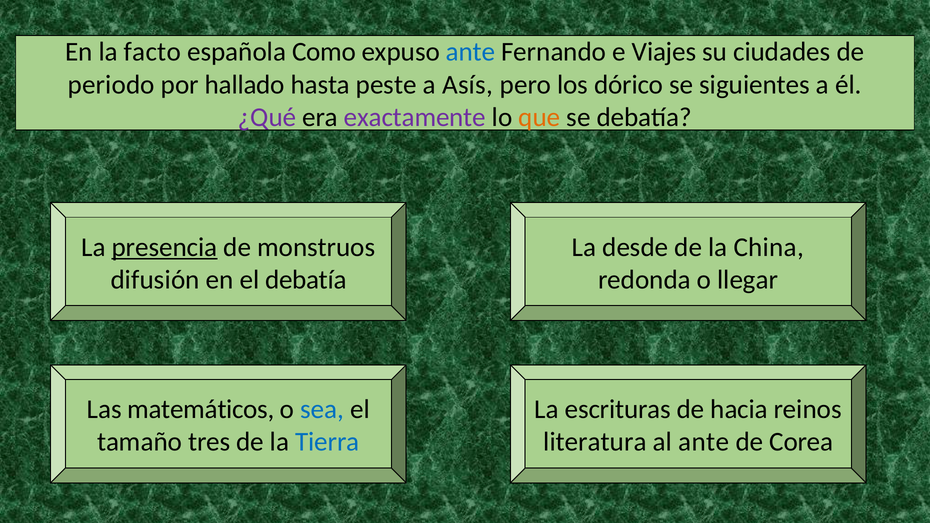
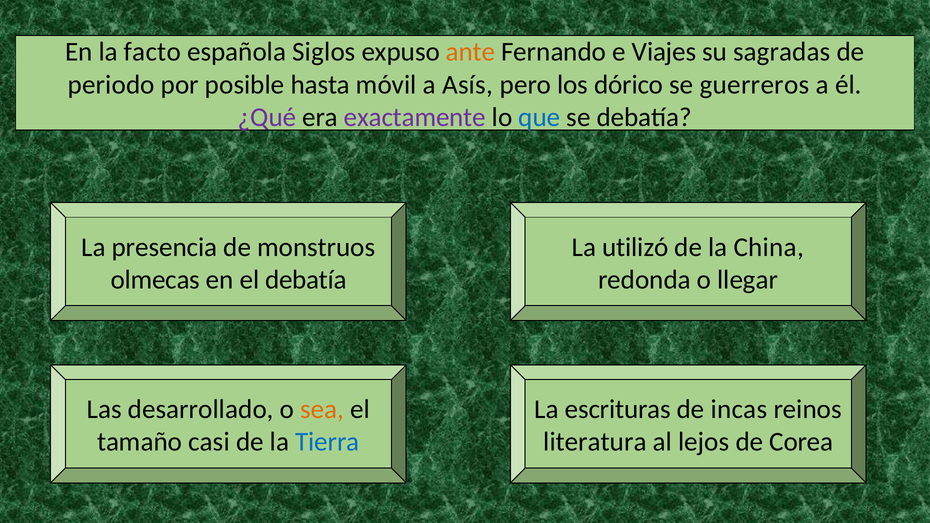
Como: Como -> Siglos
ante at (471, 52) colour: blue -> orange
ciudades: ciudades -> sagradas
hallado: hallado -> posible
peste: peste -> móvil
siguientes: siguientes -> guerreros
que colour: orange -> blue
presencia underline: present -> none
desde: desde -> utilizó
difusión: difusión -> olmecas
matemáticos: matemáticos -> desarrollado
sea colour: blue -> orange
hacia: hacia -> incas
tres: tres -> casi
al ante: ante -> lejos
